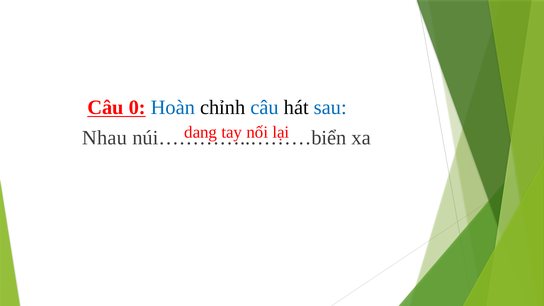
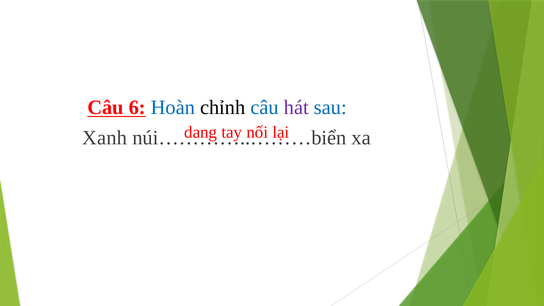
0: 0 -> 6
hát colour: black -> purple
Nhau: Nhau -> Xanh
